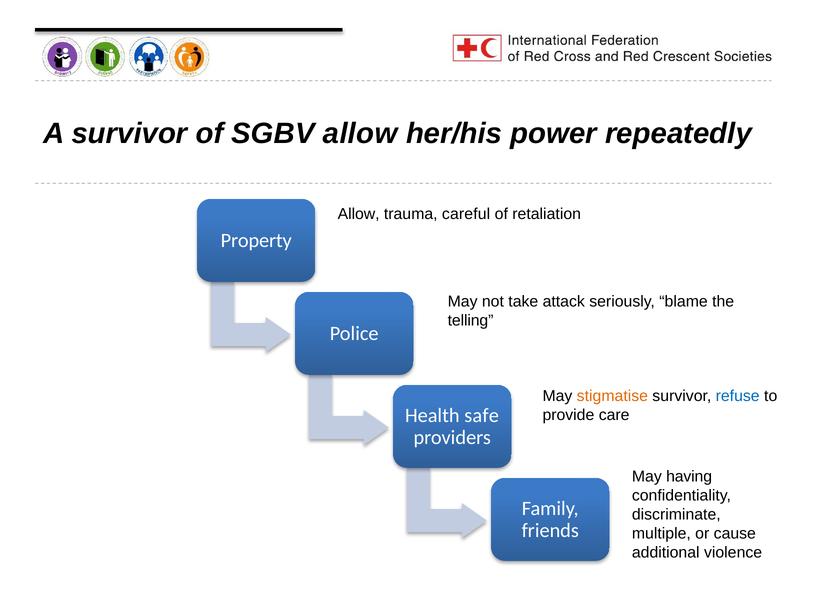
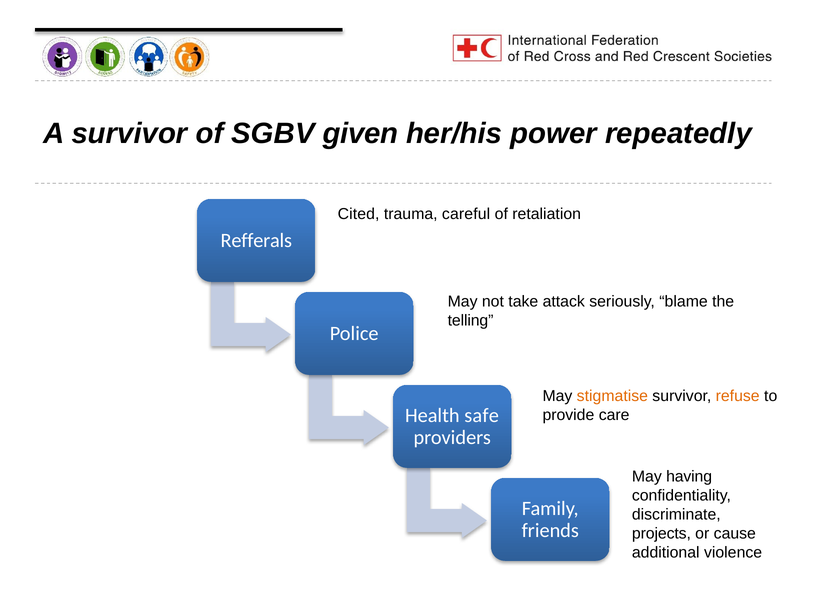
SGBV allow: allow -> given
Allow at (359, 214): Allow -> Cited
Property: Property -> Refferals
refuse colour: blue -> orange
multiple: multiple -> projects
